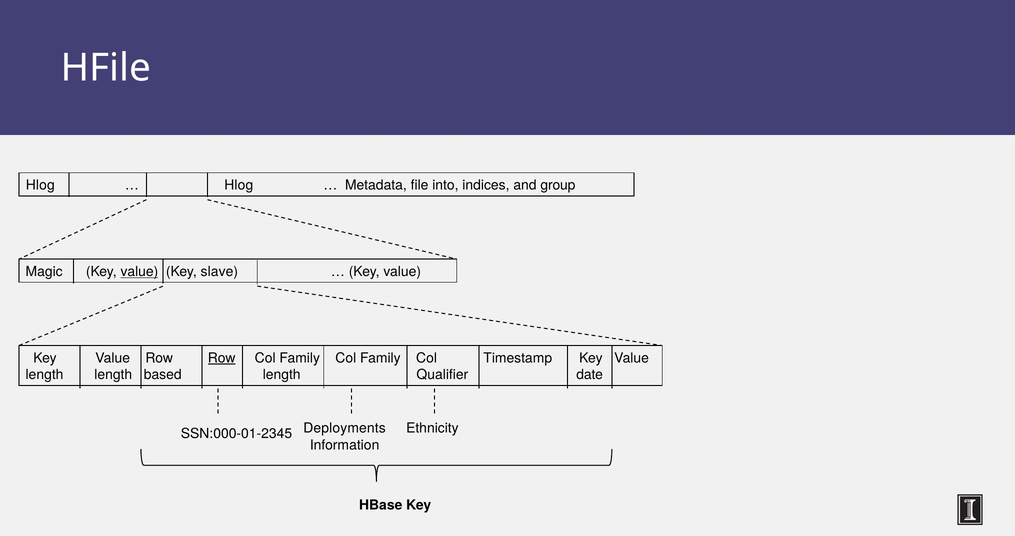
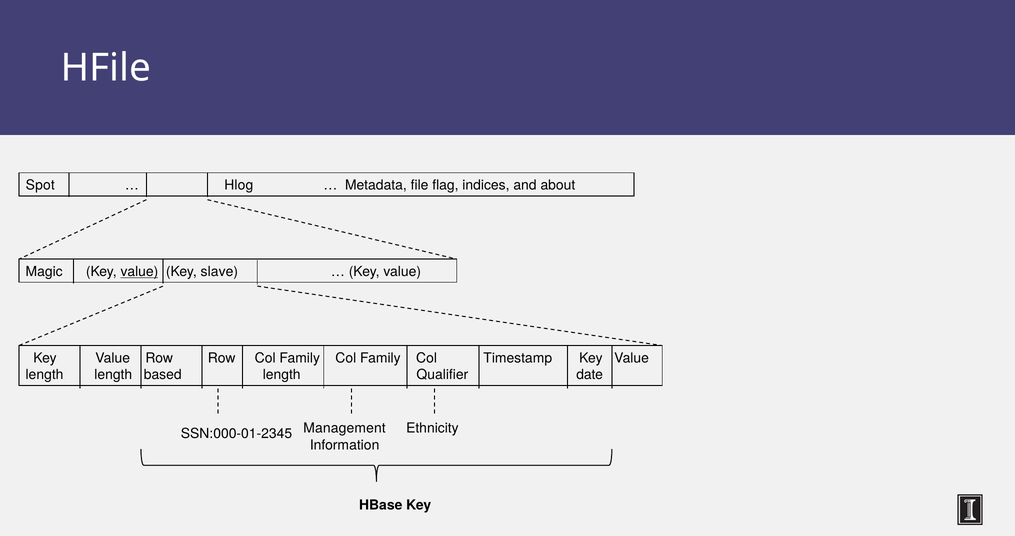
Hlog at (40, 185): Hlog -> Spot
into: into -> flag
group: group -> about
Row at (222, 358) underline: present -> none
Deployments: Deployments -> Management
